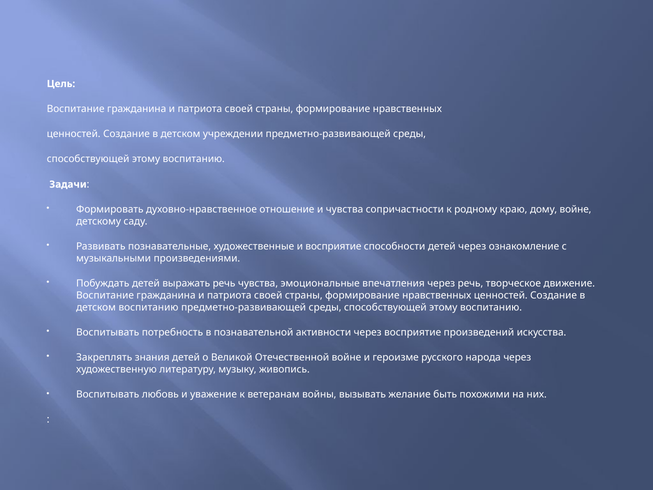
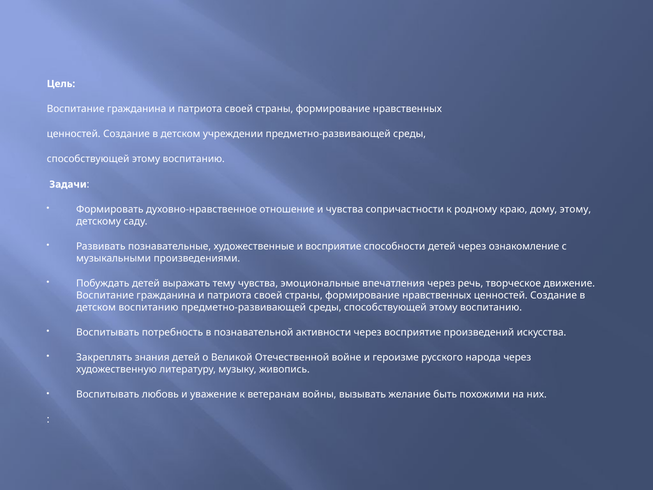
дому войне: войне -> этому
выражать речь: речь -> тему
